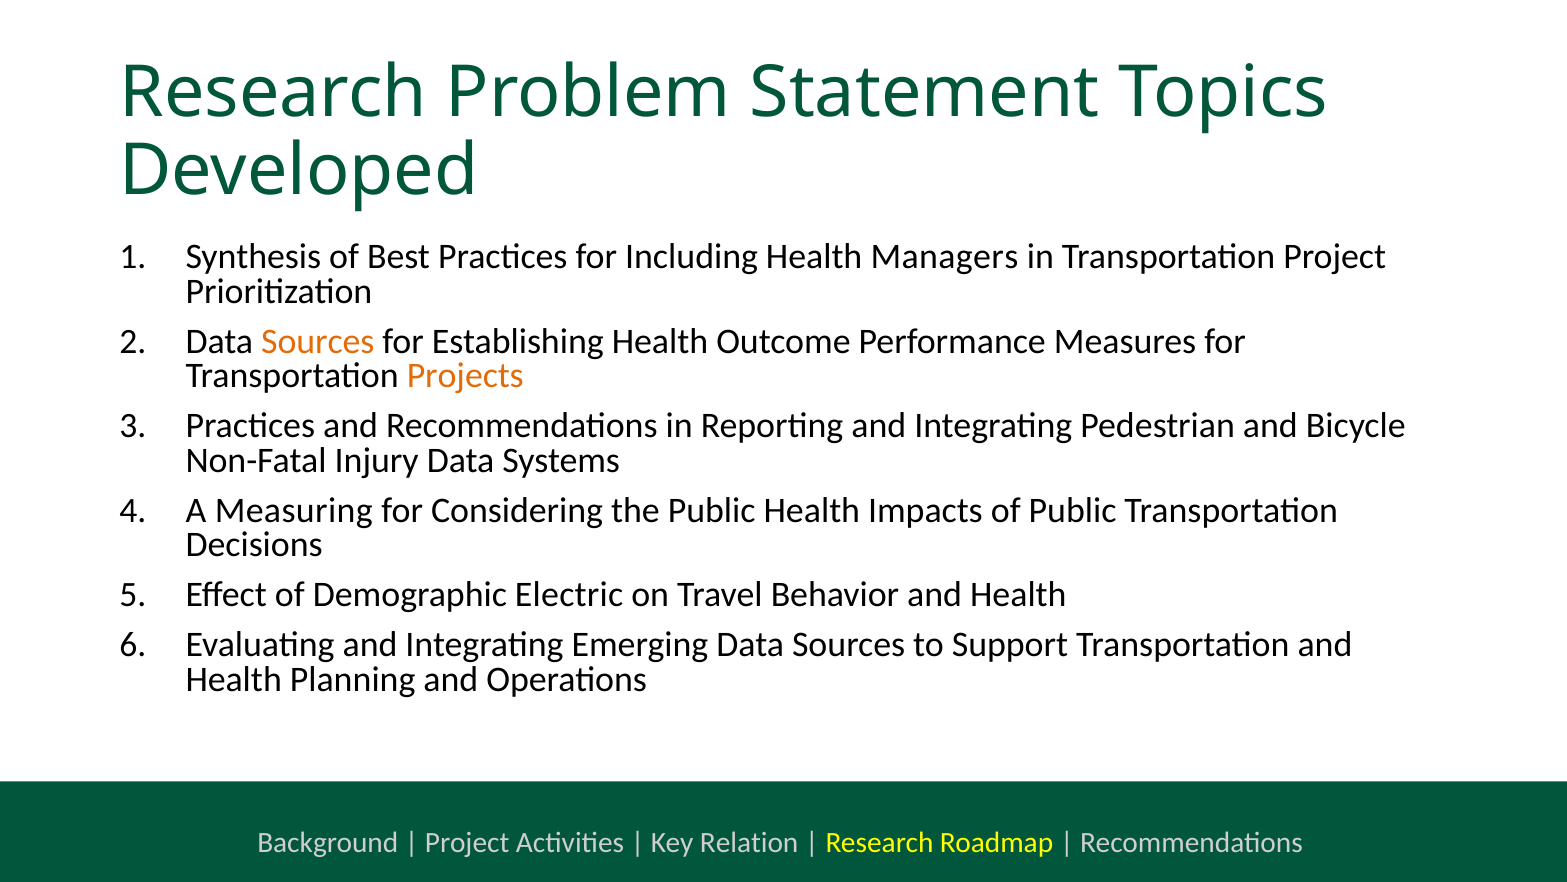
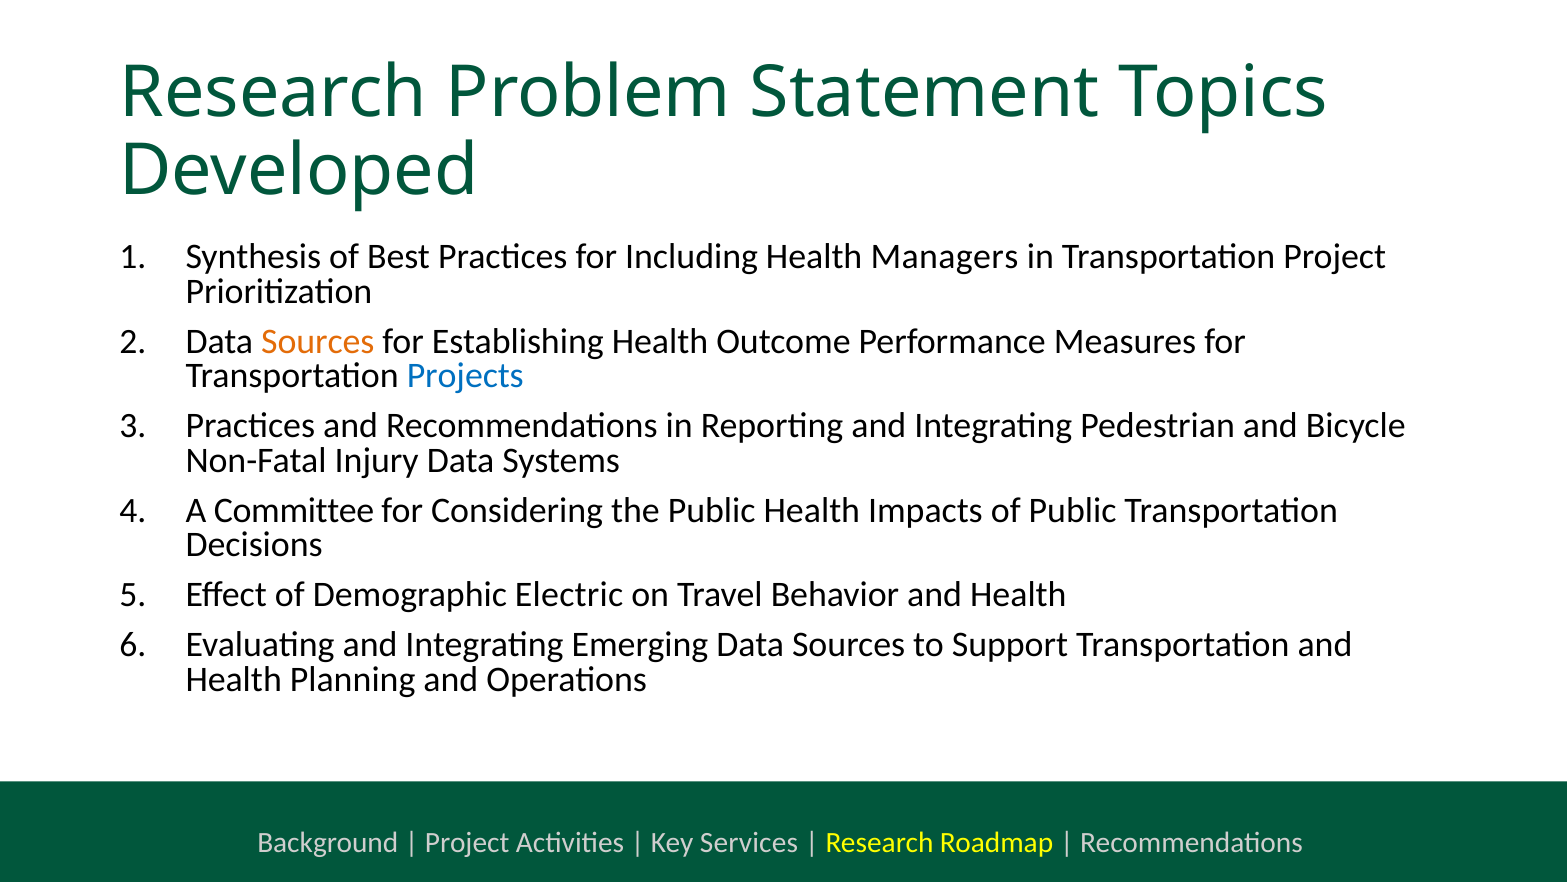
Projects colour: orange -> blue
Measuring: Measuring -> Committee
Relation: Relation -> Services
